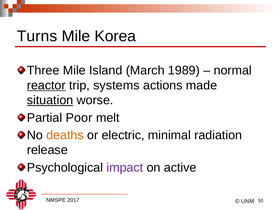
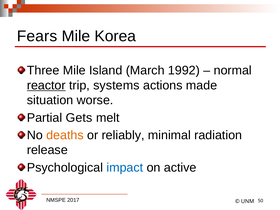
Turns: Turns -> Fears
1989: 1989 -> 1992
situation underline: present -> none
Poor: Poor -> Gets
electric: electric -> reliably
impact colour: purple -> blue
